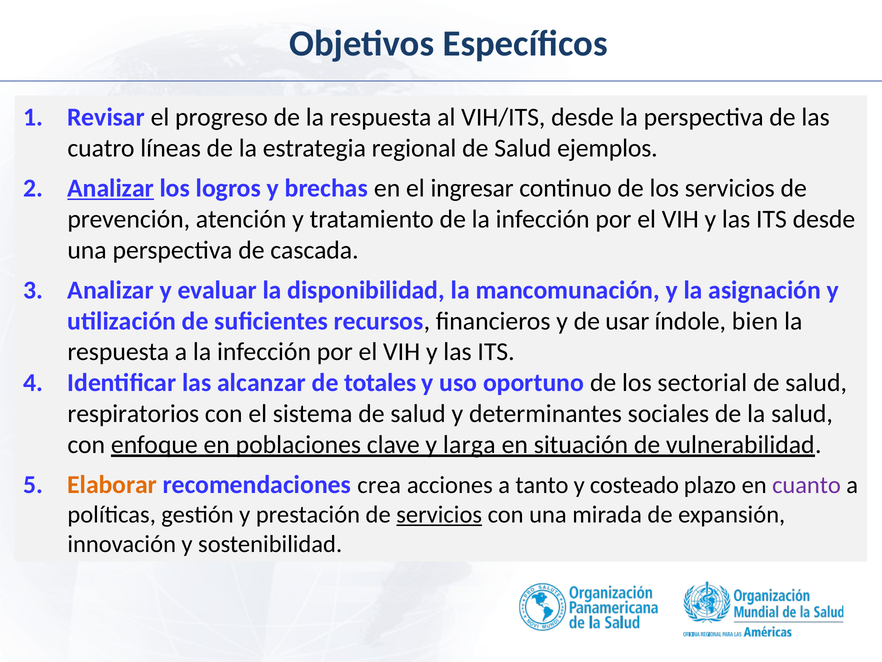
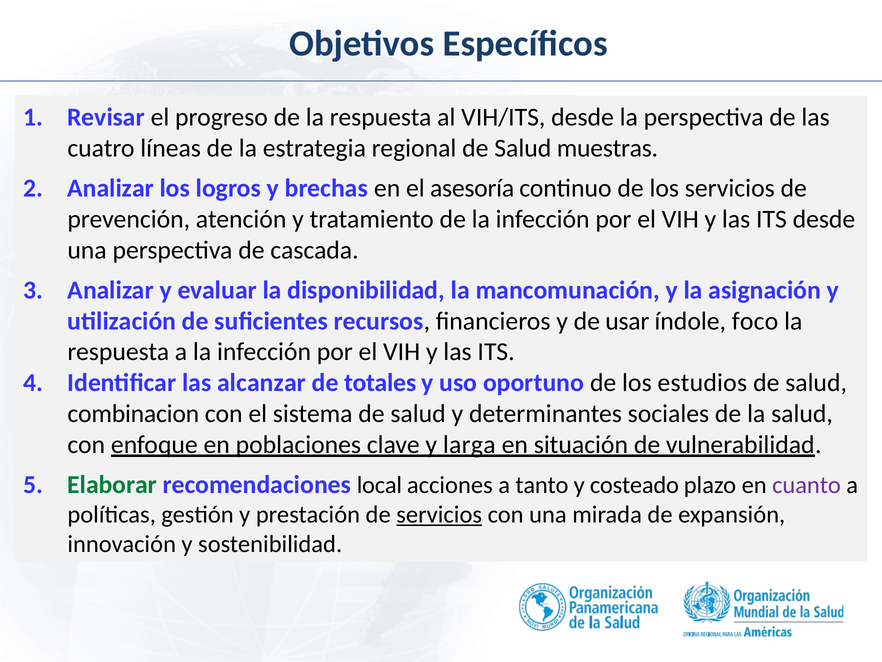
ejemplos: ejemplos -> muestras
Analizar at (111, 188) underline: present -> none
ingresar: ingresar -> asesoría
bien: bien -> foco
sectorial: sectorial -> estudios
respiratorios: respiratorios -> combinacion
Elaborar colour: orange -> green
crea: crea -> local
